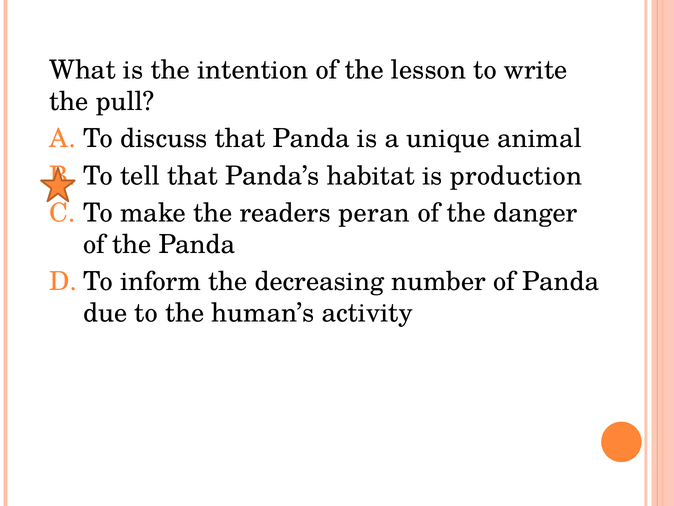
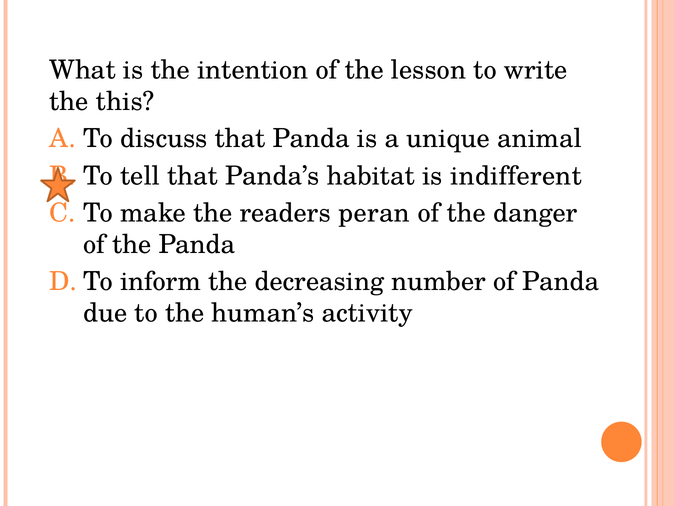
pull: pull -> this
production: production -> indifferent
